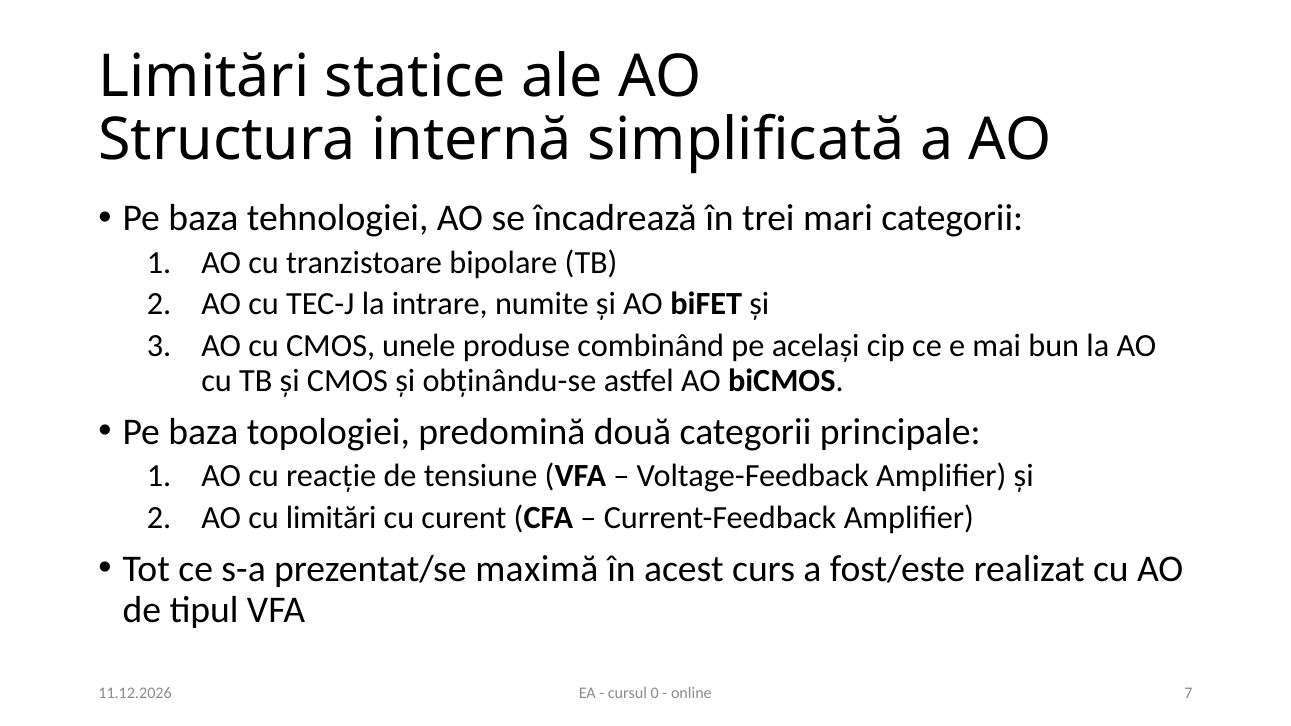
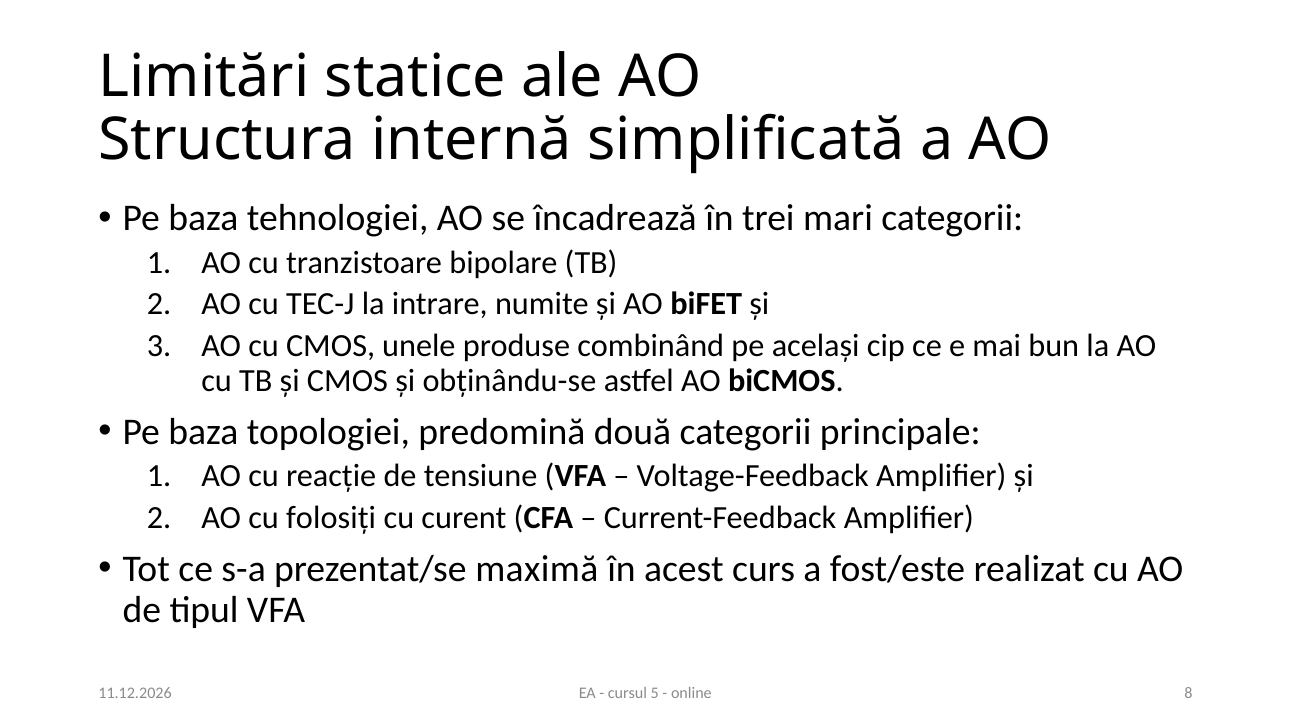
cu limitări: limitări -> folosiți
0: 0 -> 5
7: 7 -> 8
